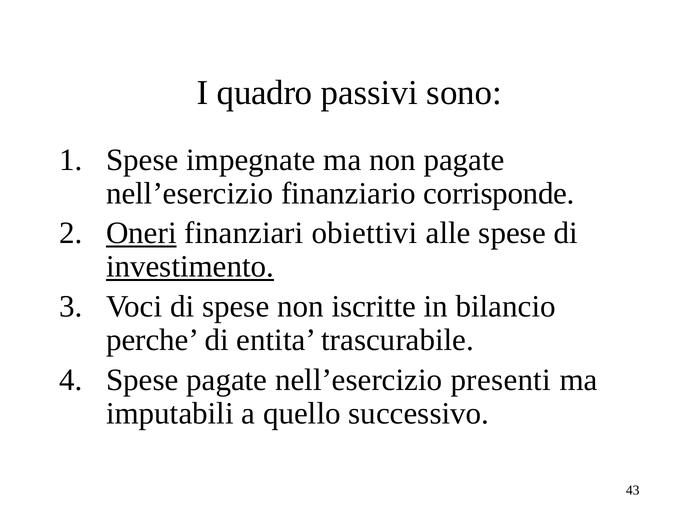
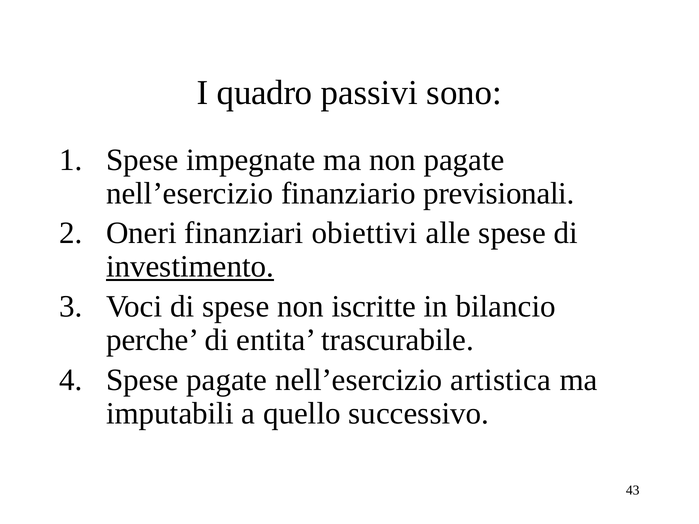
corrisponde: corrisponde -> previsionali
Oneri underline: present -> none
presenti: presenti -> artistica
